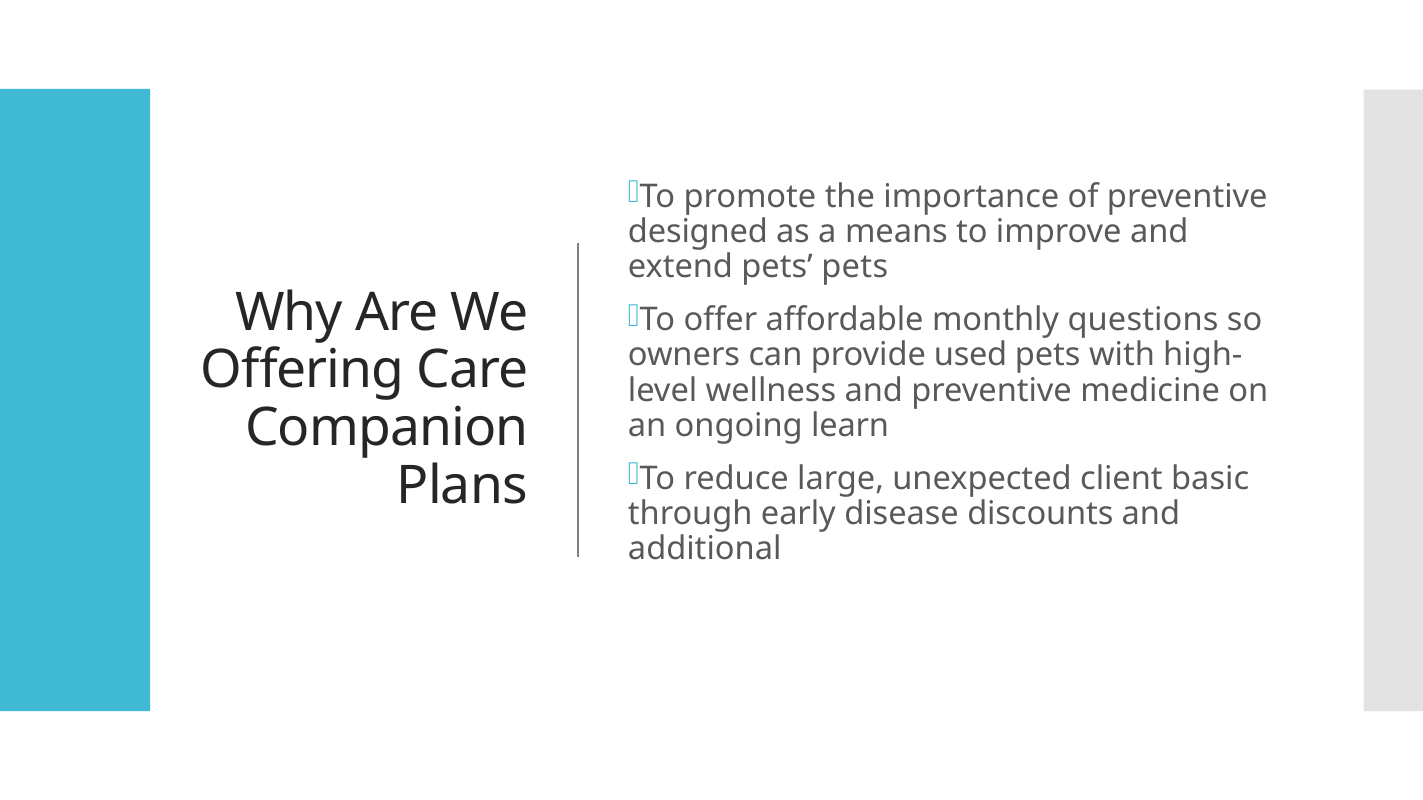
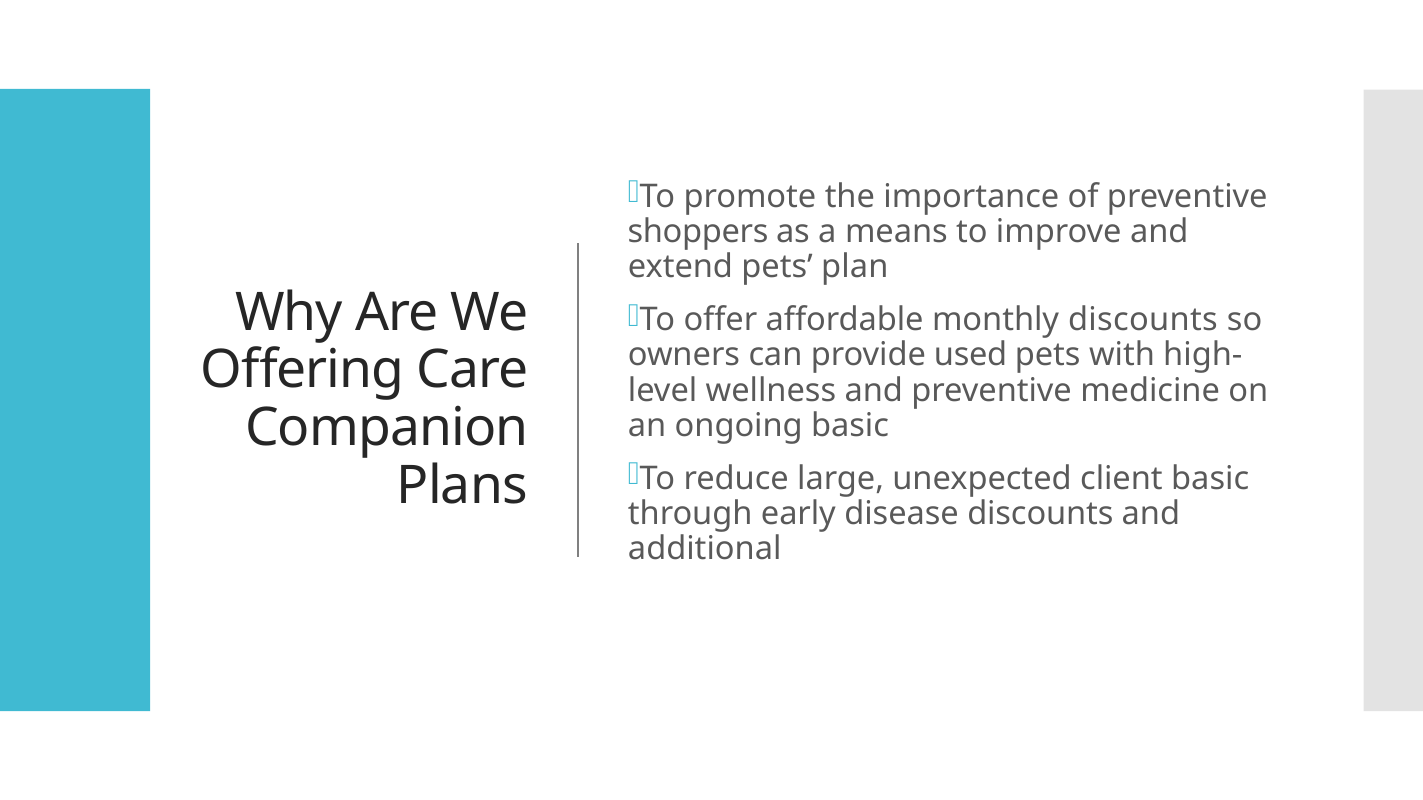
designed: designed -> shoppers
pets pets: pets -> plan
monthly questions: questions -> discounts
ongoing learn: learn -> basic
